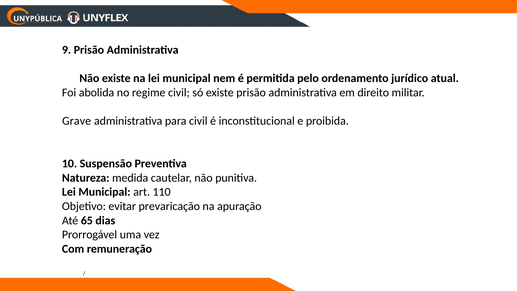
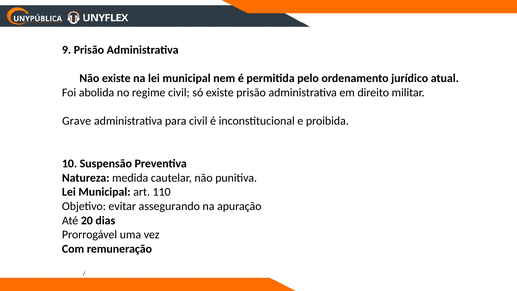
prevaricação: prevaricação -> assegurando
65: 65 -> 20
